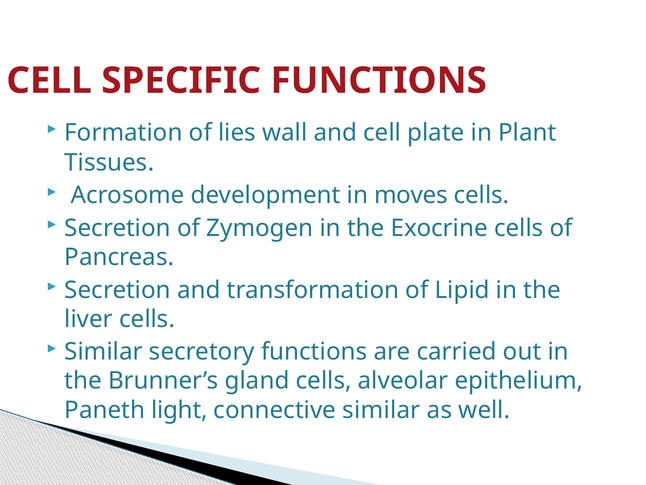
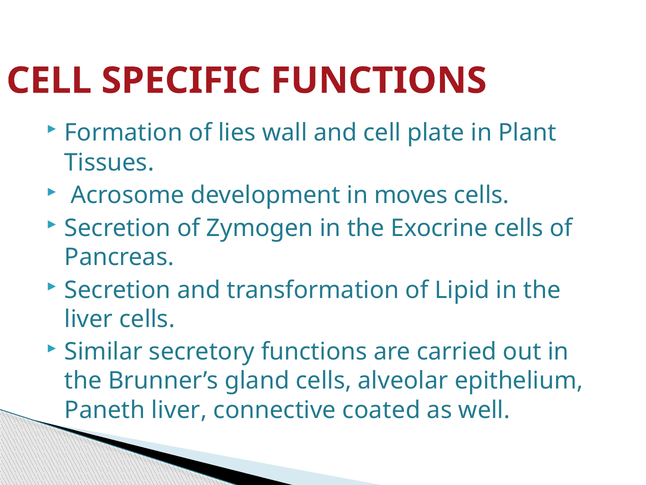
Paneth light: light -> liver
connective similar: similar -> coated
